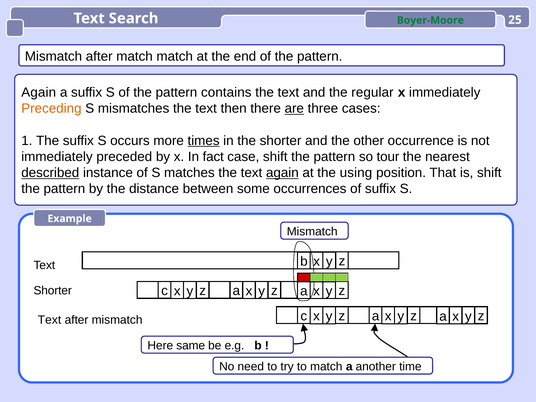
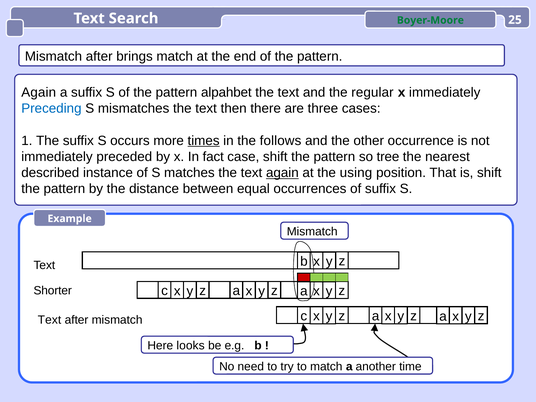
after match: match -> brings
contains: contains -> alpahbet
Preceding colour: orange -> blue
are underline: present -> none
the shorter: shorter -> follows
tour: tour -> tree
described underline: present -> none
some: some -> equal
same: same -> looks
